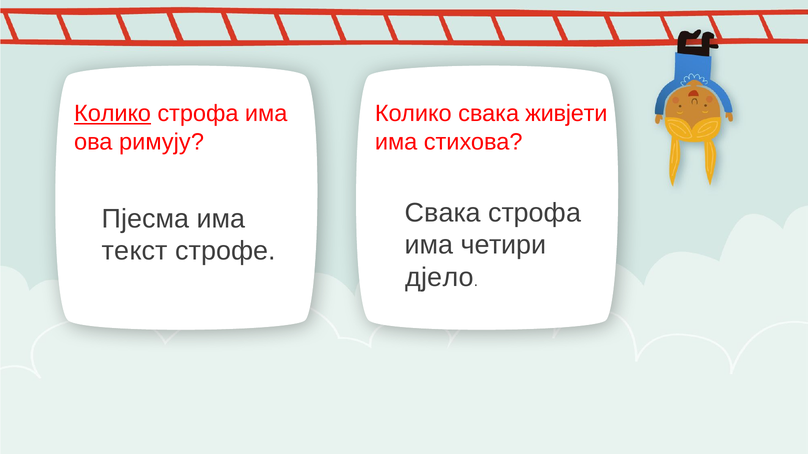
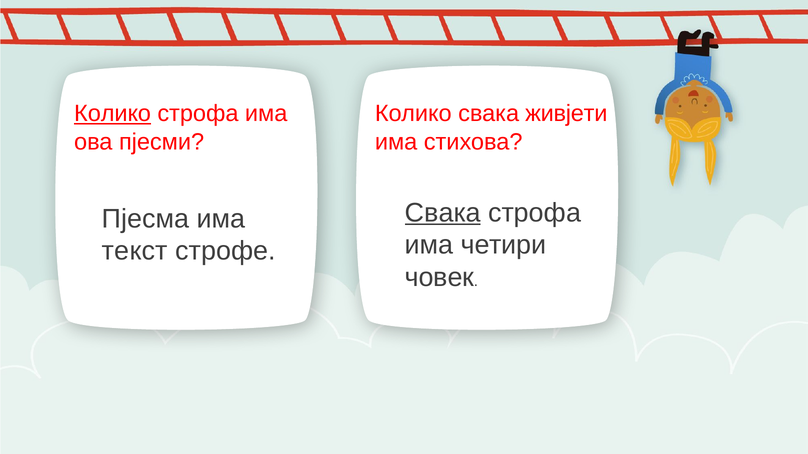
римују: римују -> пјесми
Свака at (443, 213) underline: none -> present
дјело: дјело -> човек
